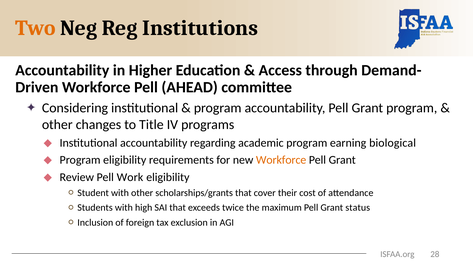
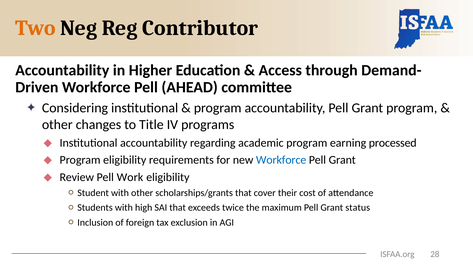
Institutions: Institutions -> Contributor
biological: biological -> processed
Workforce at (281, 160) colour: orange -> blue
